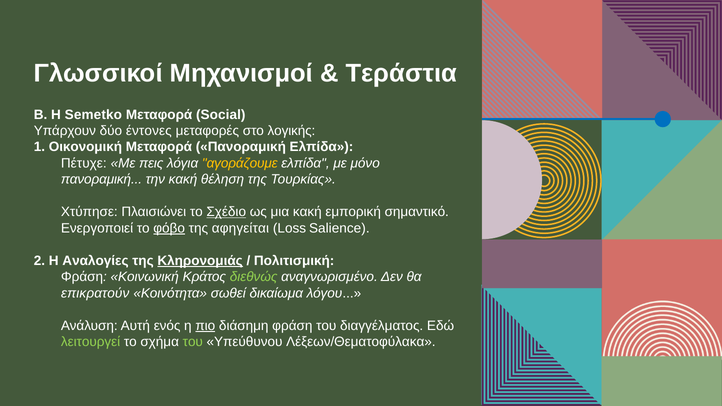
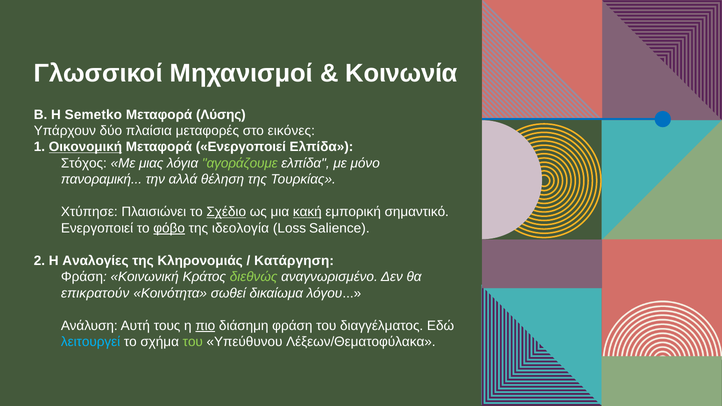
Τεράστια: Τεράστια -> Κοινωνία
Social: Social -> Λύσης
έντονες: έντονες -> πλαίσια
λογικής: λογικής -> εικόνες
Οικονομική underline: none -> present
Μεταφορά Πανοραμική: Πανοραμική -> Eνεργοποιεί
Πέτυχε: Πέτυχε -> Στόχος
πεις: πεις -> μιας
αγοράζουμε colour: yellow -> light green
την κακή: κακή -> αλλά
κακή at (307, 212) underline: none -> present
αφηγείται: αφηγείται -> ιδεολογία
Κληρονομιάς underline: present -> none
Πολιτισμική: Πολιτισμική -> Κατάργηση
ενός: ενός -> τους
λειτουργεί colour: light green -> light blue
